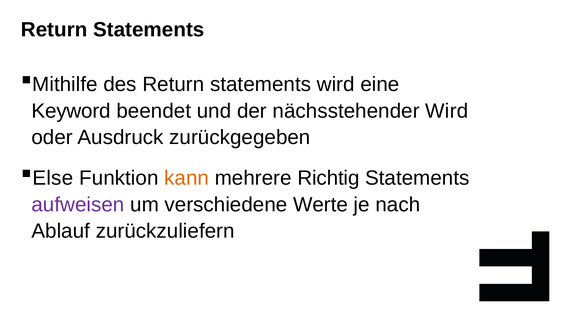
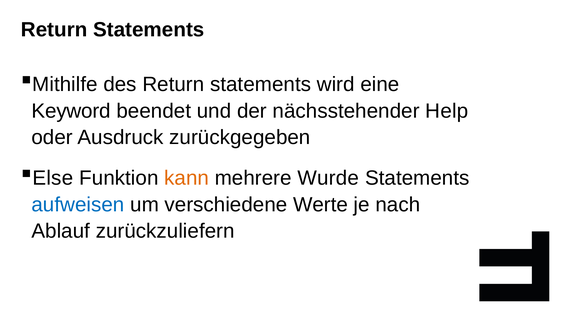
nächsstehender Wird: Wird -> Help
Richtig: Richtig -> Wurde
aufweisen colour: purple -> blue
